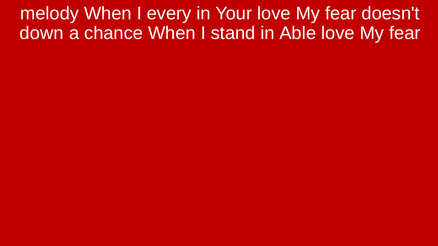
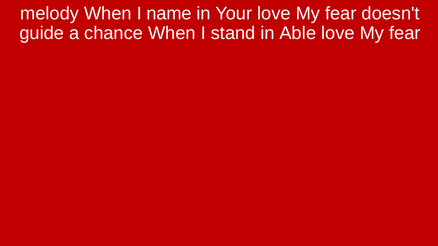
every: every -> name
down: down -> guide
